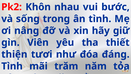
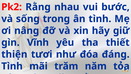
Khôn: Khôn -> Rằng
Viên: Viên -> Vĩnh
